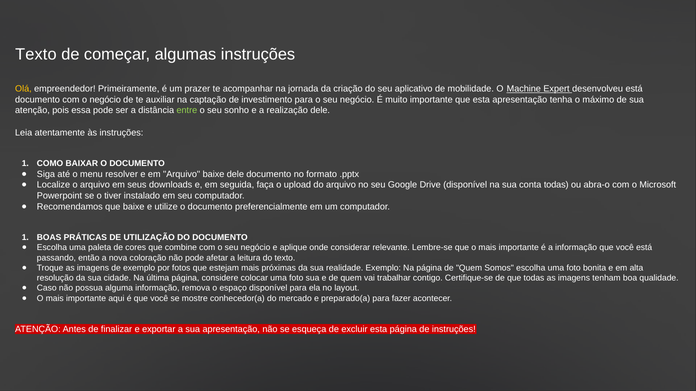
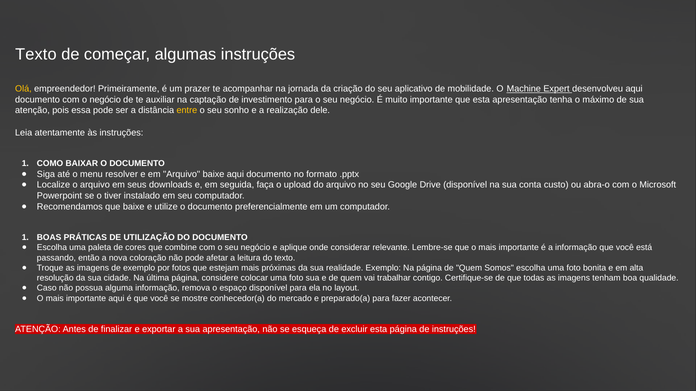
desenvolveu está: está -> aqui
entre colour: light green -> yellow
baixe dele: dele -> aqui
conta todas: todas -> custo
